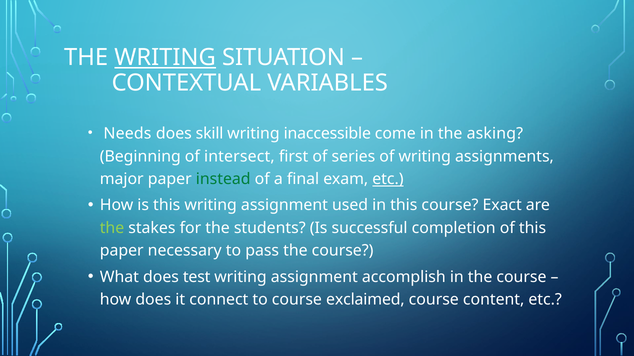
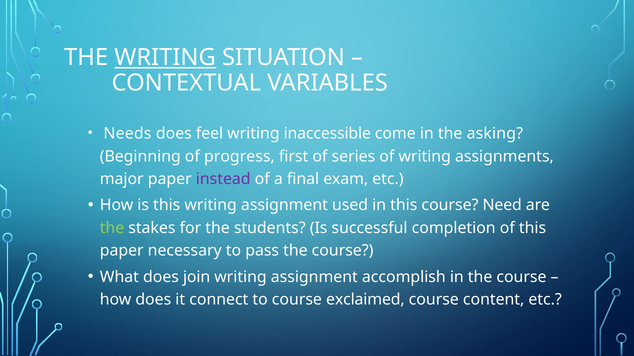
skill: skill -> feel
intersect: intersect -> progress
instead colour: green -> purple
etc at (388, 179) underline: present -> none
Exact: Exact -> Need
test: test -> join
